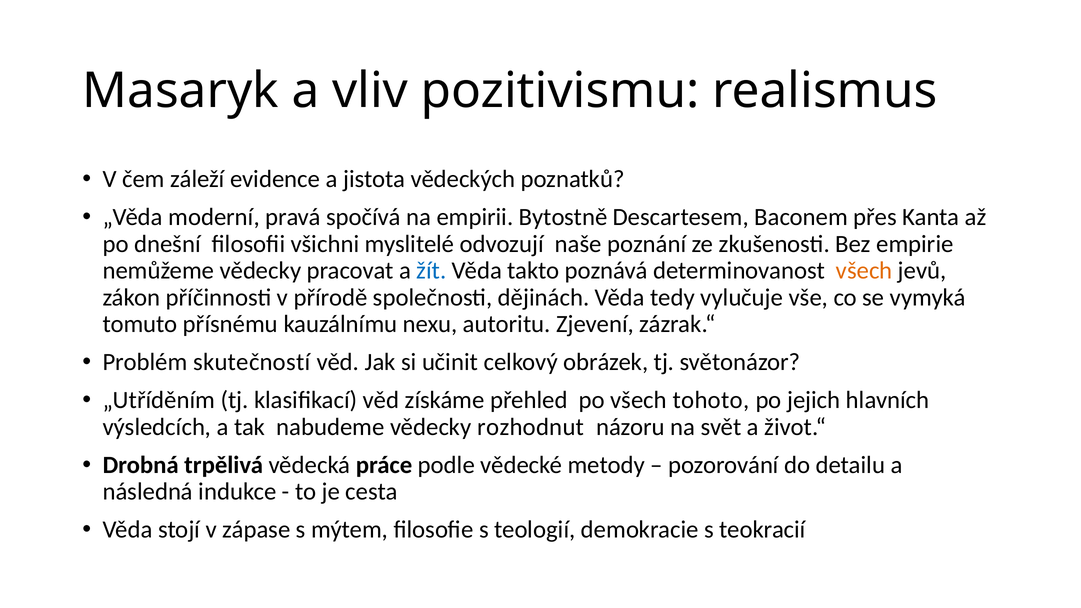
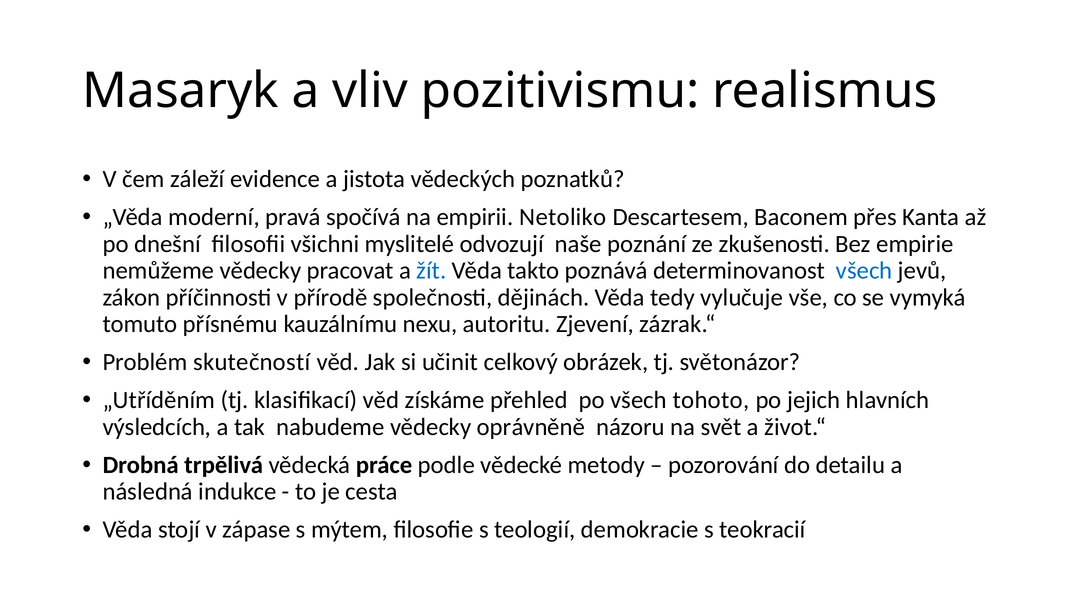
Bytostně: Bytostně -> Netoliko
všech at (864, 271) colour: orange -> blue
rozhodnut: rozhodnut -> oprávněně
